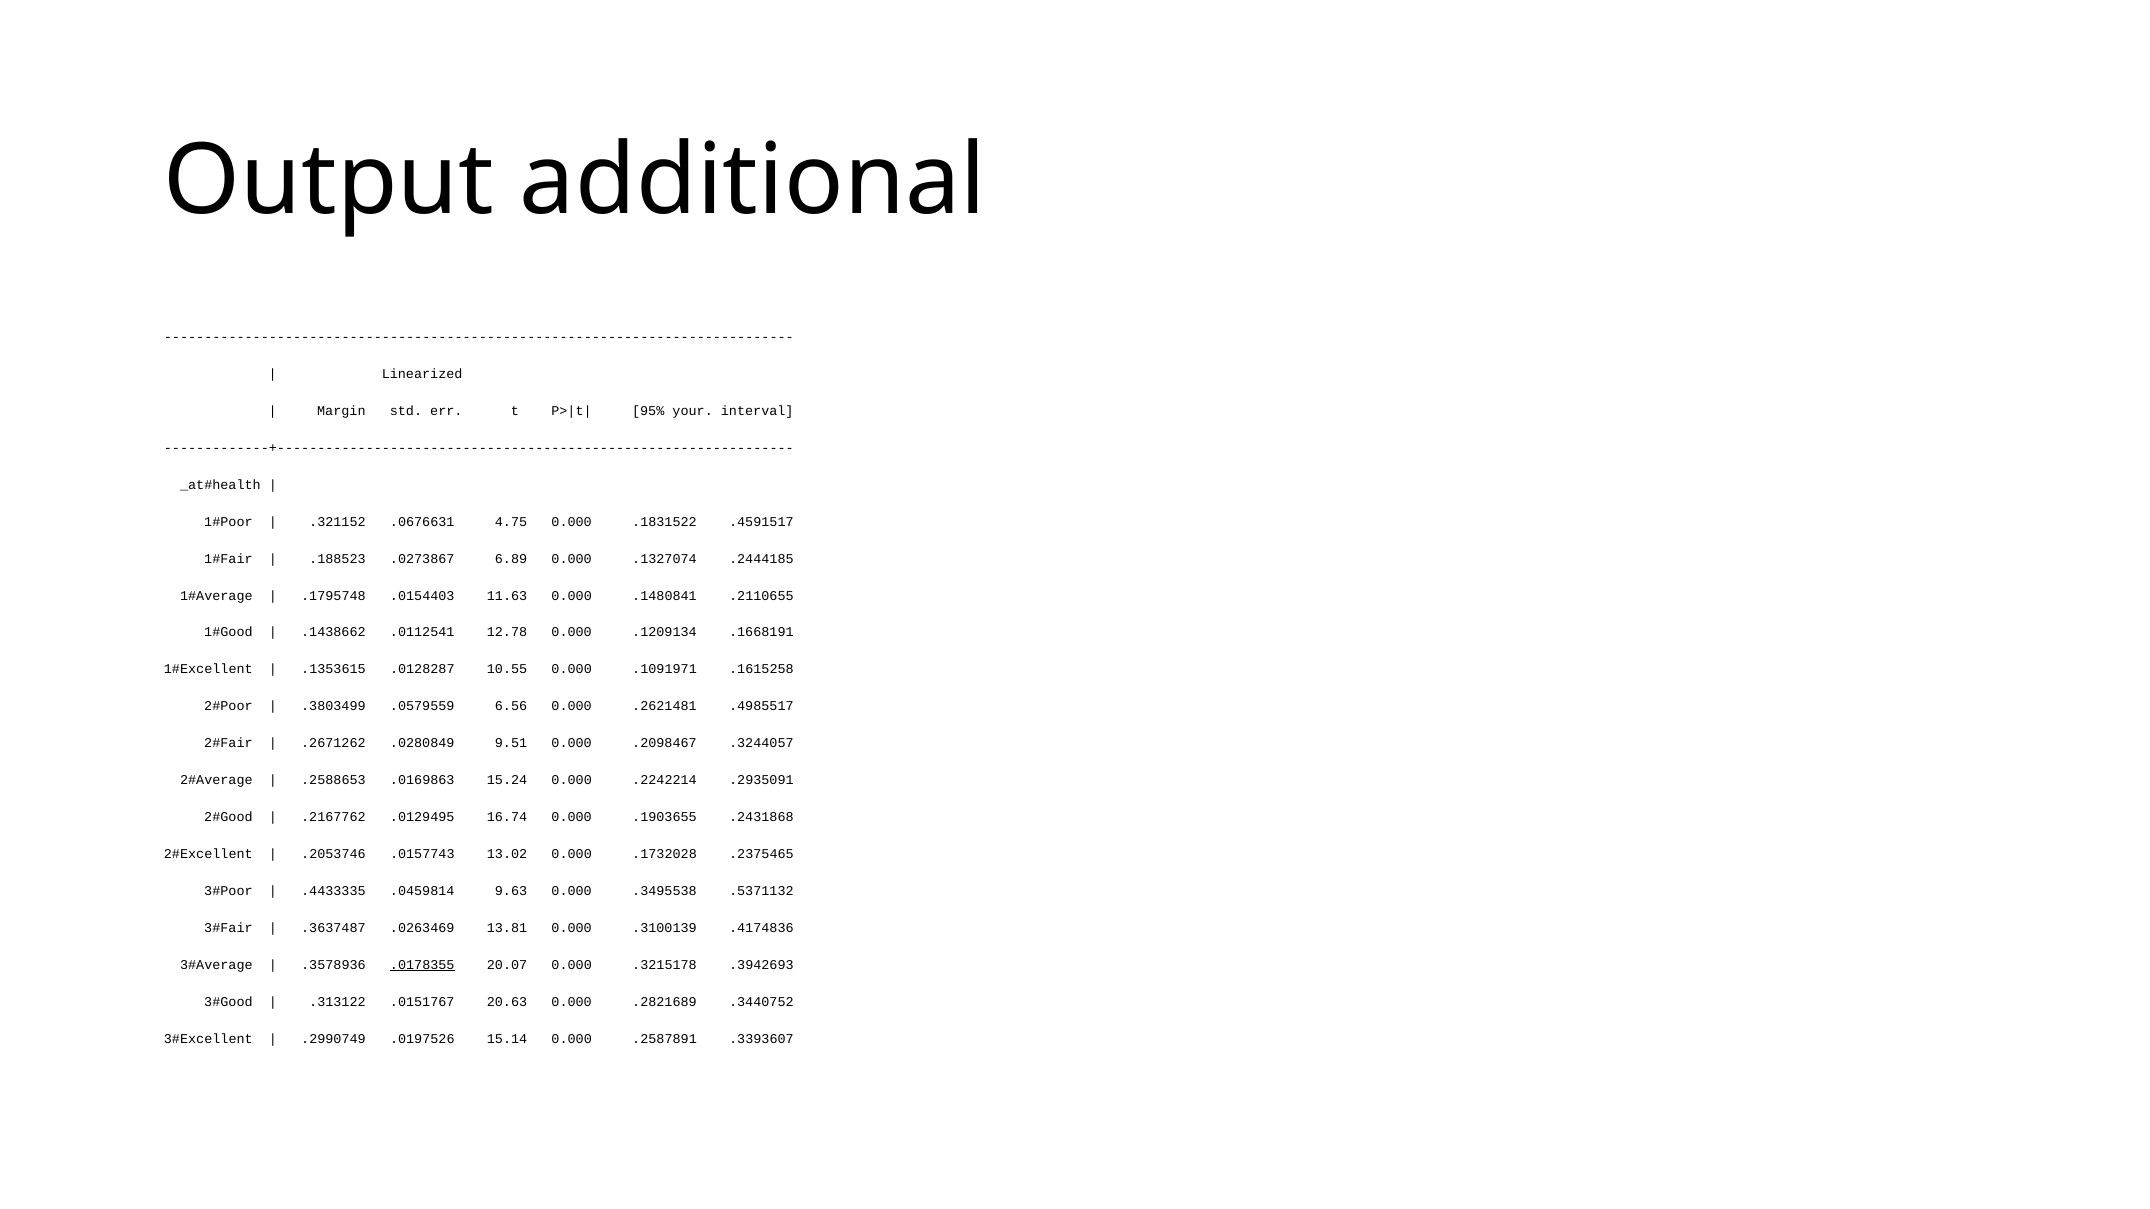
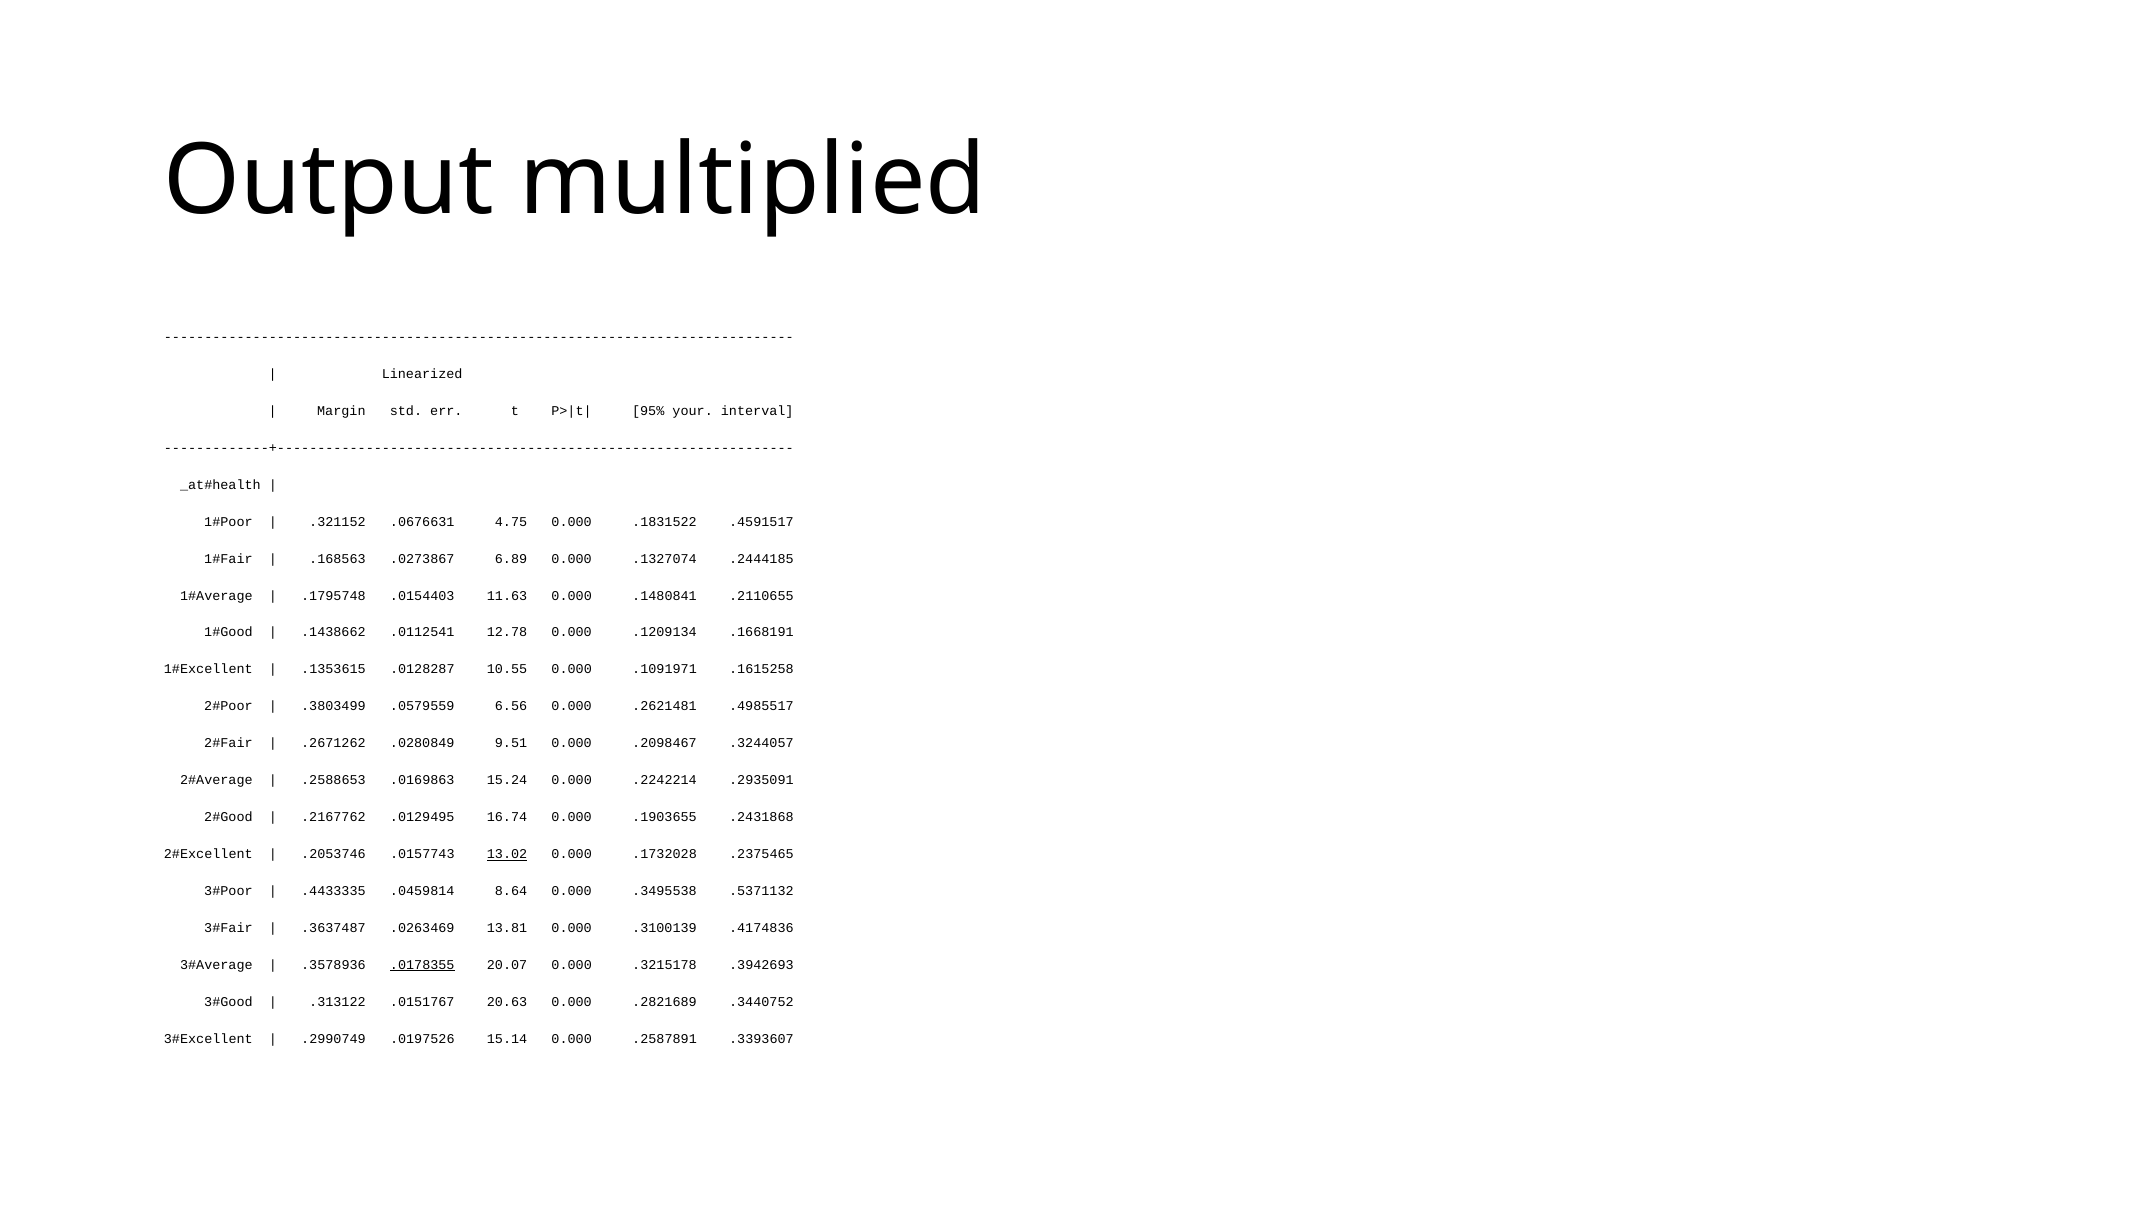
additional: additional -> multiplied
.188523: .188523 -> .168563
13.02 underline: none -> present
9.63: 9.63 -> 8.64
